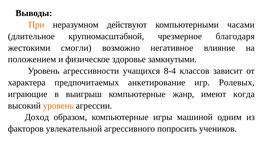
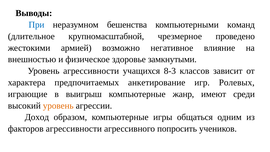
При colour: orange -> blue
действуют: действуют -> бешенства
часами: часами -> команд
благодаря: благодаря -> проведено
смогли: смогли -> армией
положением: положением -> внешностью
8-4: 8-4 -> 8-3
когда: когда -> среди
машиной: машиной -> общаться
факторов увлекательной: увлекательной -> агрессивности
